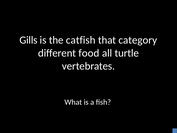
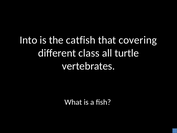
Gills: Gills -> Into
category: category -> covering
food: food -> class
